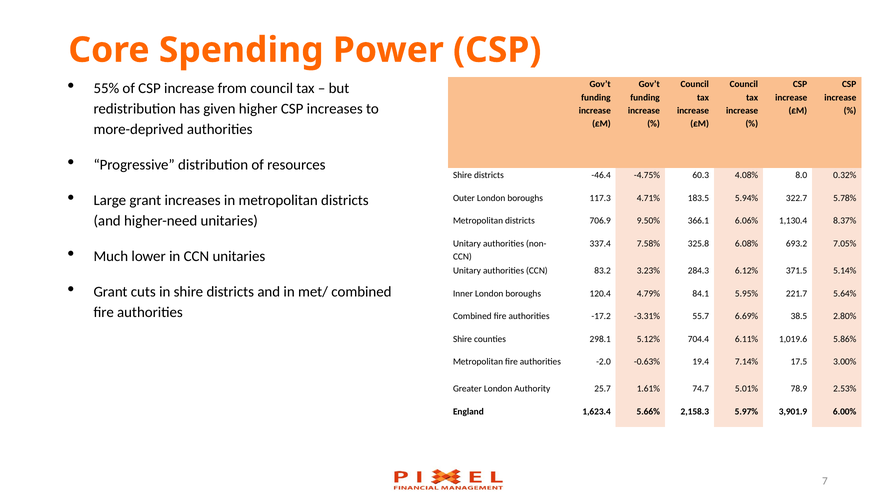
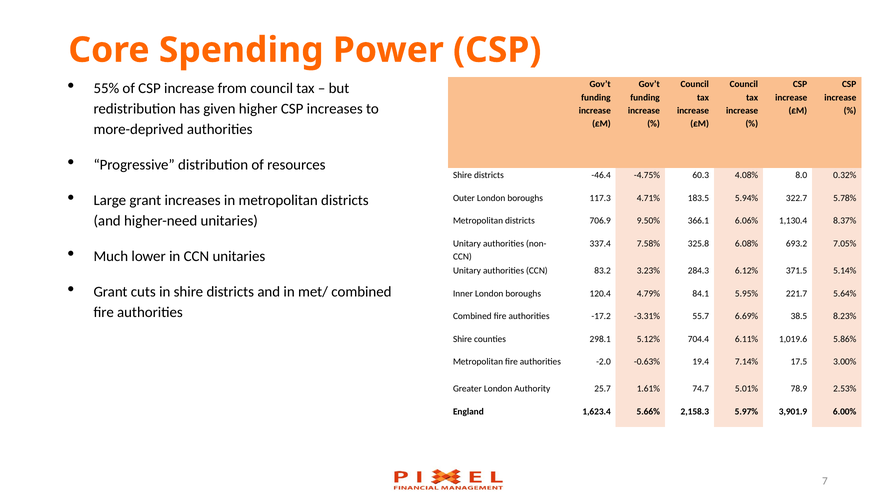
2.80%: 2.80% -> 8.23%
